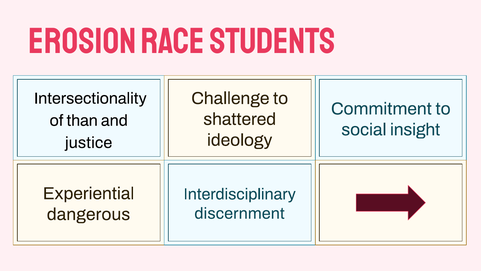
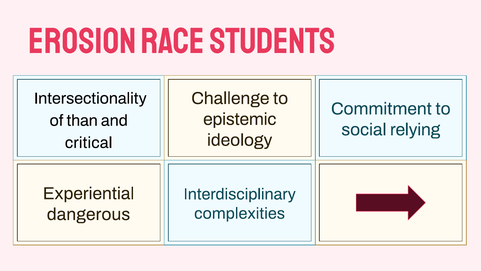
shattered: shattered -> epistemic
insight: insight -> relying
justice: justice -> critical
discernment: discernment -> complexities
